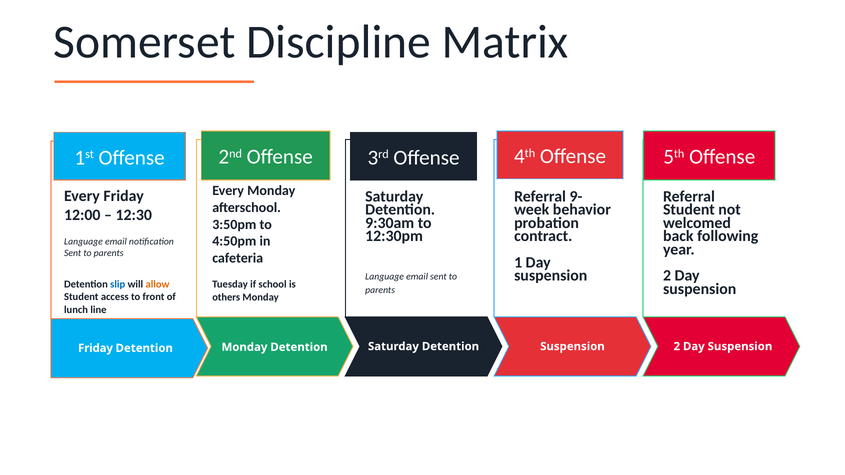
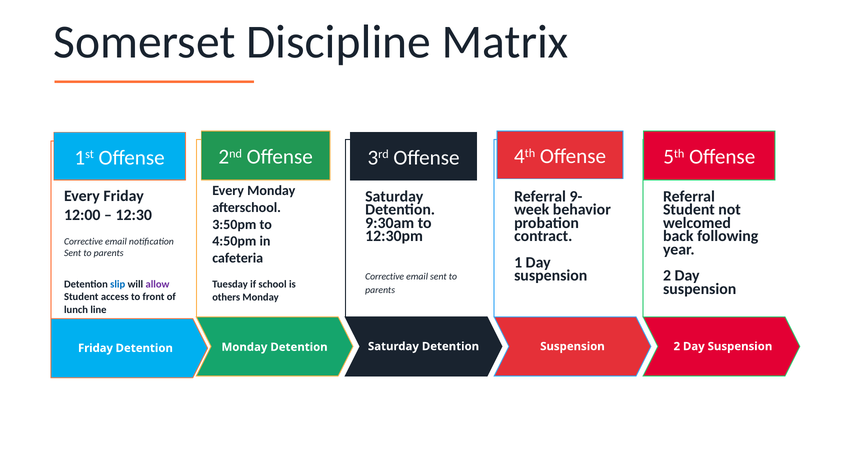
Language at (83, 242): Language -> Corrective
Language at (385, 277): Language -> Corrective
allow colour: orange -> purple
